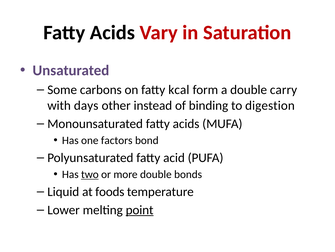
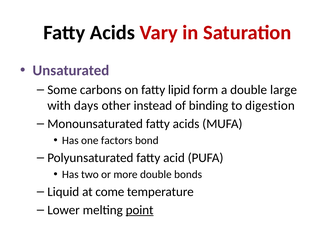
kcal: kcal -> lipid
carry: carry -> large
two underline: present -> none
foods: foods -> come
